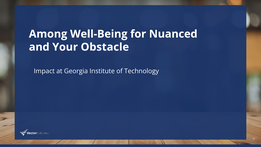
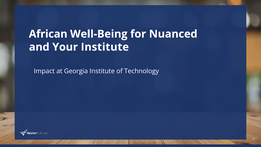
Among: Among -> African
Your Obstacle: Obstacle -> Institute
